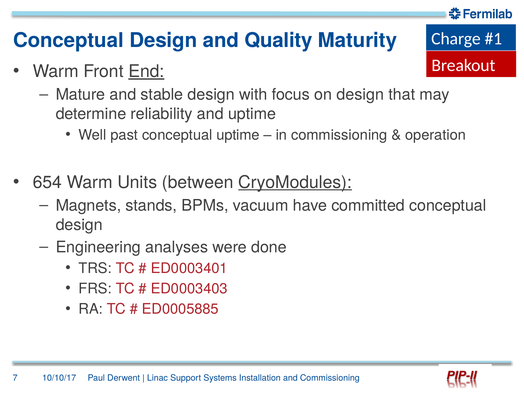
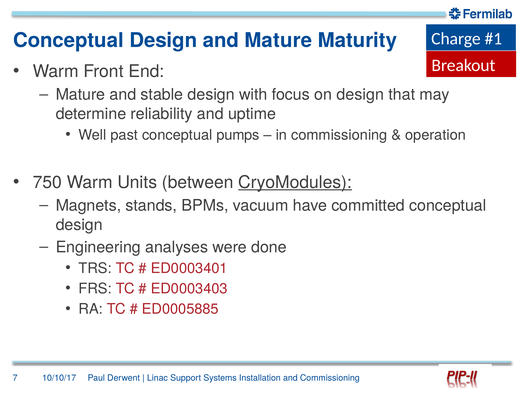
and Quality: Quality -> Mature
End underline: present -> none
conceptual uptime: uptime -> pumps
654: 654 -> 750
